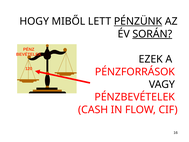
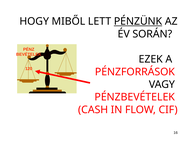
SORÁN underline: present -> none
